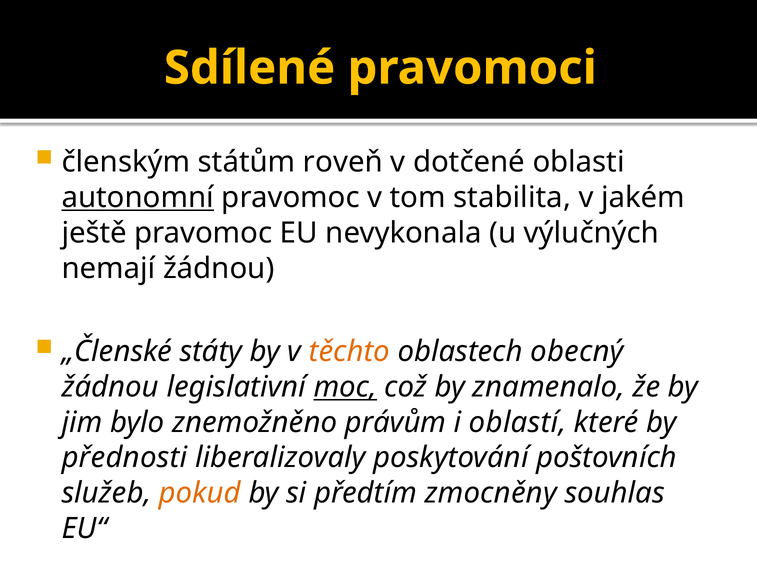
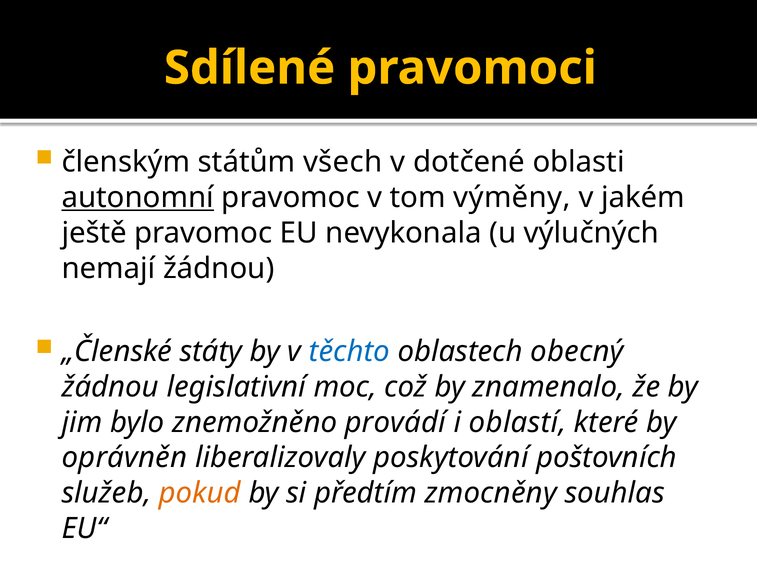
roveň: roveň -> všech
stabilita: stabilita -> výměny
těchto colour: orange -> blue
moc underline: present -> none
právům: právům -> provádí
přednosti: přednosti -> oprávněn
